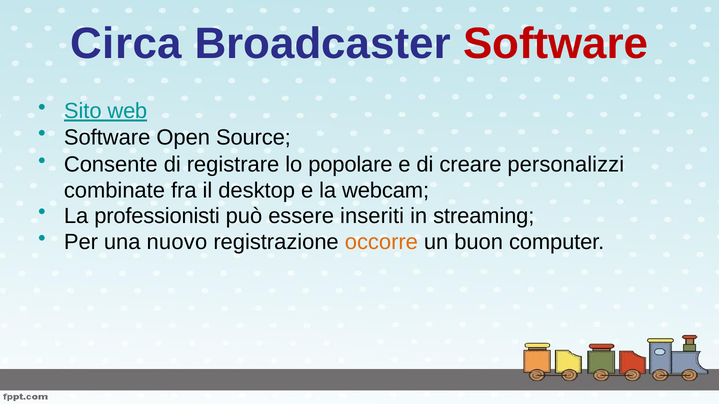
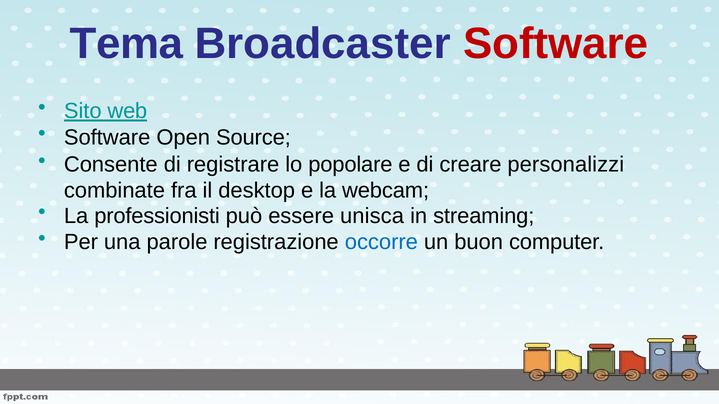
Circa: Circa -> Tema
inseriti: inseriti -> unisca
nuovo: nuovo -> parole
occorre colour: orange -> blue
